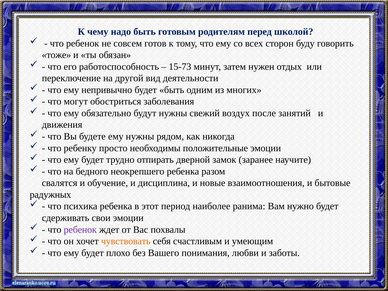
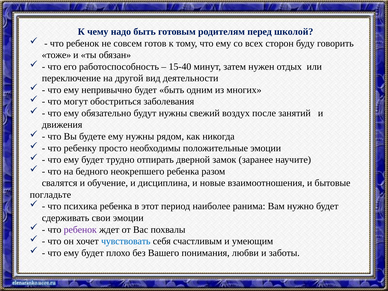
15-73: 15-73 -> 15-40
радужных: радужных -> погладьте
чувствовать colour: orange -> blue
